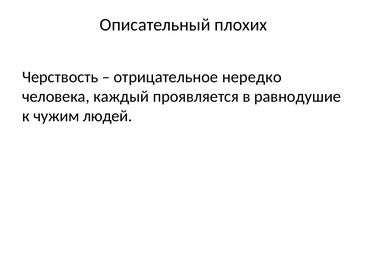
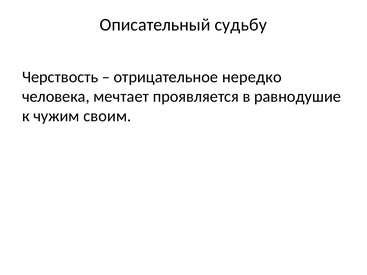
плохих: плохих -> судьбу
каждый: каждый -> мечтает
людей: людей -> своим
